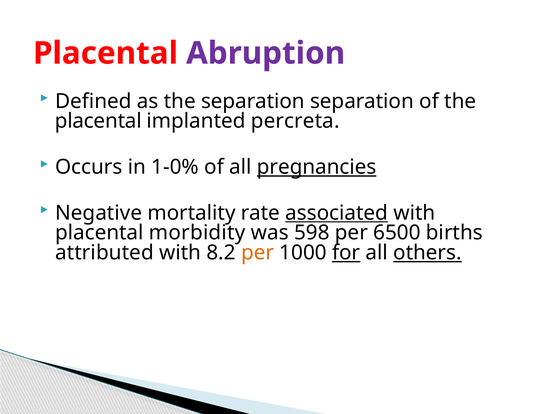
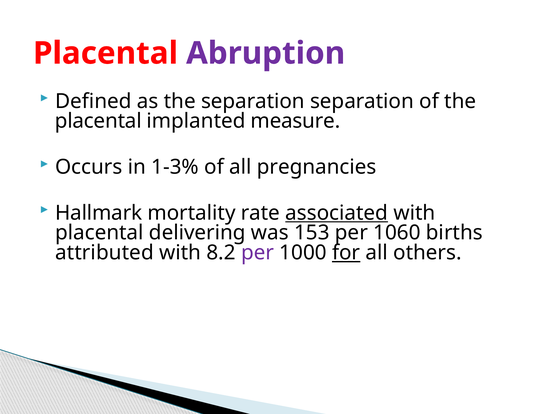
percreta: percreta -> measure
1-0%: 1-0% -> 1-3%
pregnancies underline: present -> none
Negative: Negative -> Hallmark
morbidity: morbidity -> delivering
598: 598 -> 153
6500: 6500 -> 1060
per at (258, 253) colour: orange -> purple
others underline: present -> none
